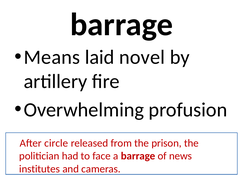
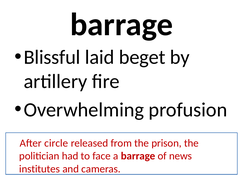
Means: Means -> Blissful
novel: novel -> beget
